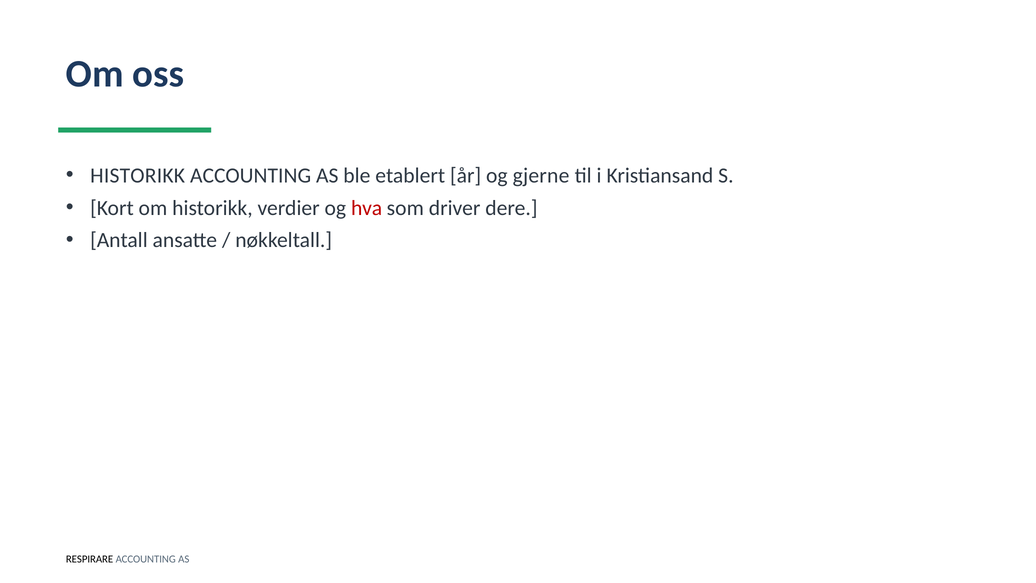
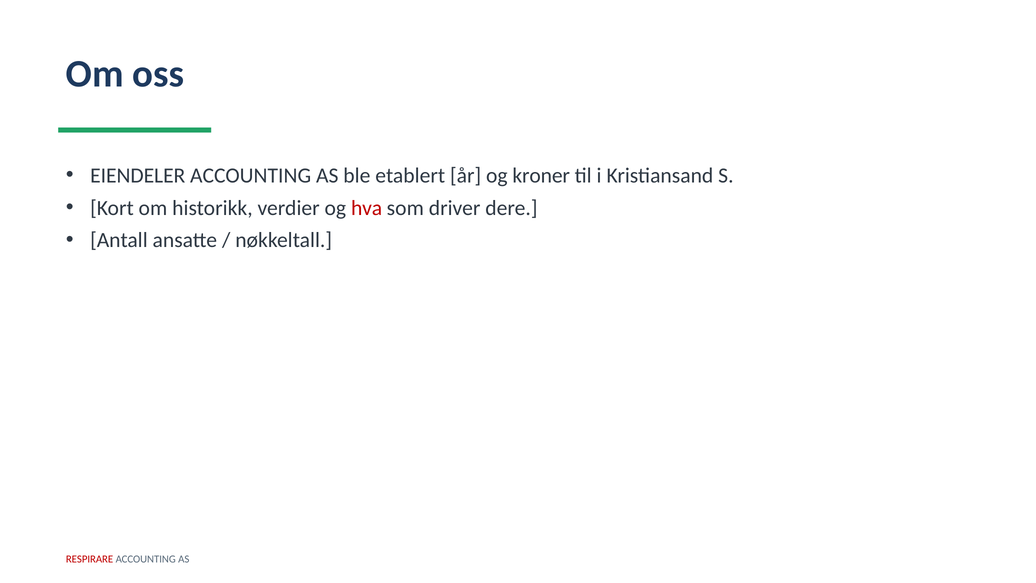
HISTORIKK at (138, 175): HISTORIKK -> EIENDELER
gjerne: gjerne -> kroner
RESPIRARE colour: black -> red
